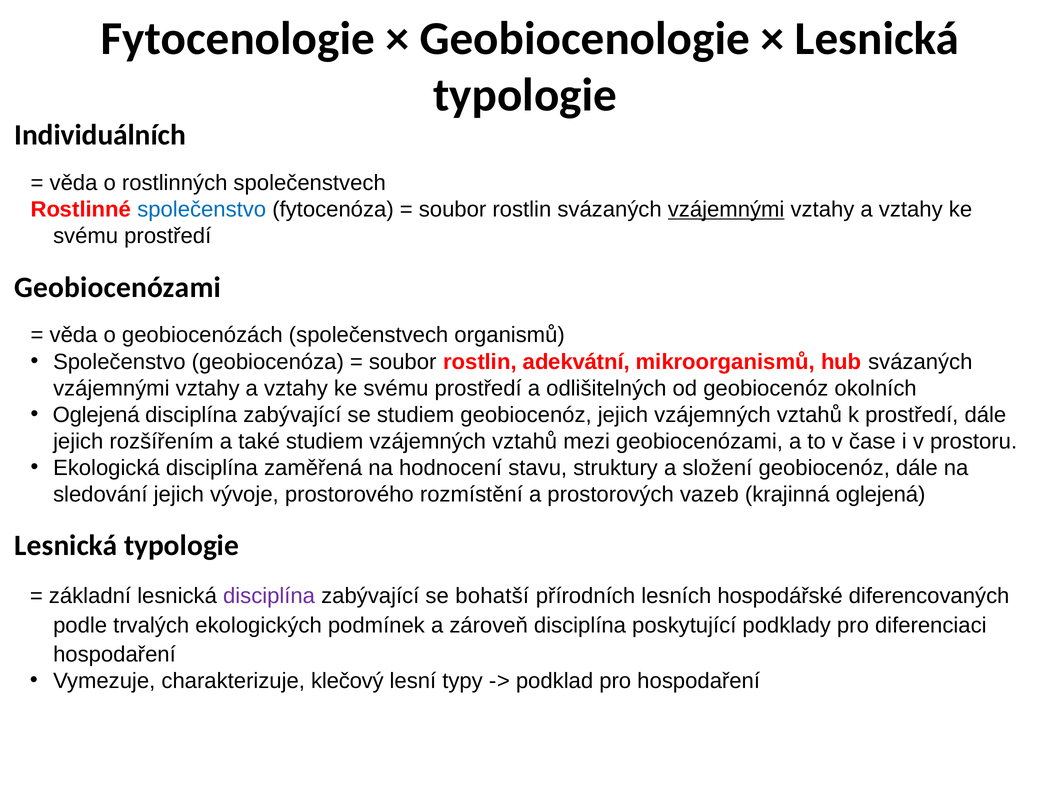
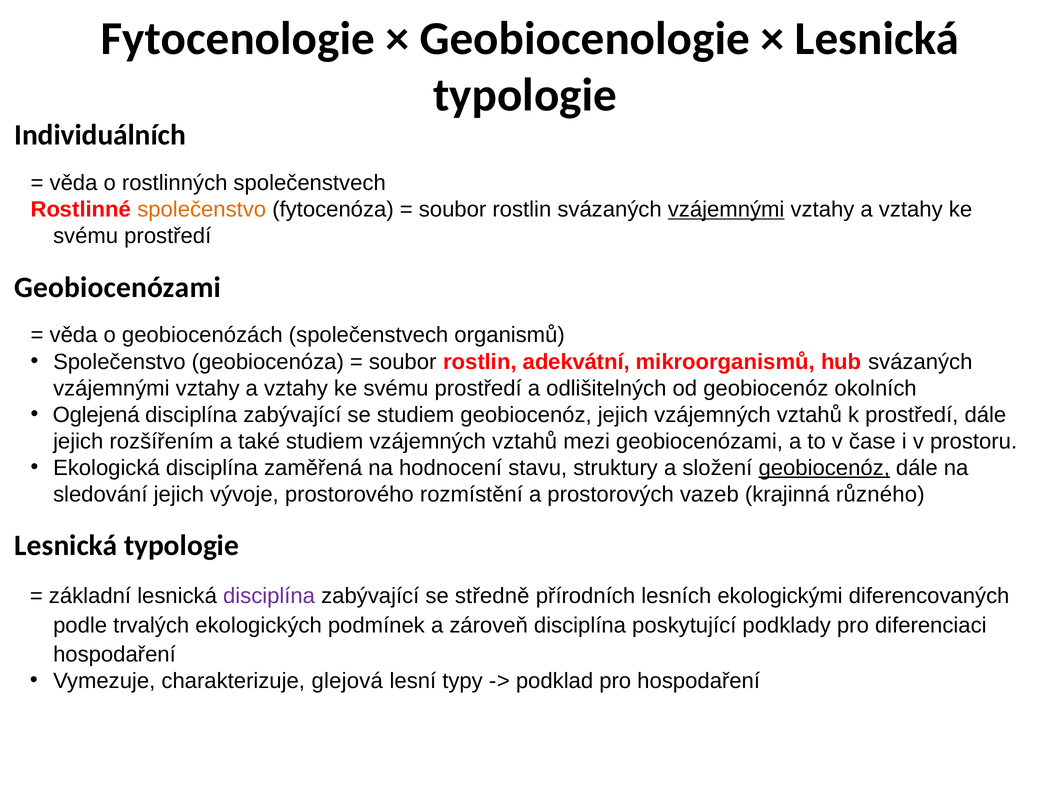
společenstvo at (202, 210) colour: blue -> orange
geobiocenóz at (824, 468) underline: none -> present
krajinná oglejená: oglejená -> různého
bohatší: bohatší -> středně
hospodářské: hospodářské -> ekologickými
klečový: klečový -> glejová
